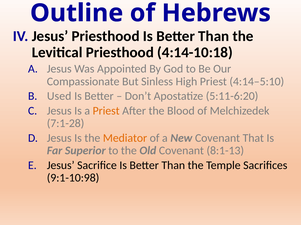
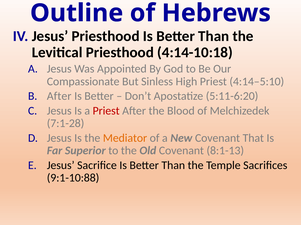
Used at (59, 96): Used -> After
Priest at (106, 111) colour: orange -> red
9:1-10:98: 9:1-10:98 -> 9:1-10:88
